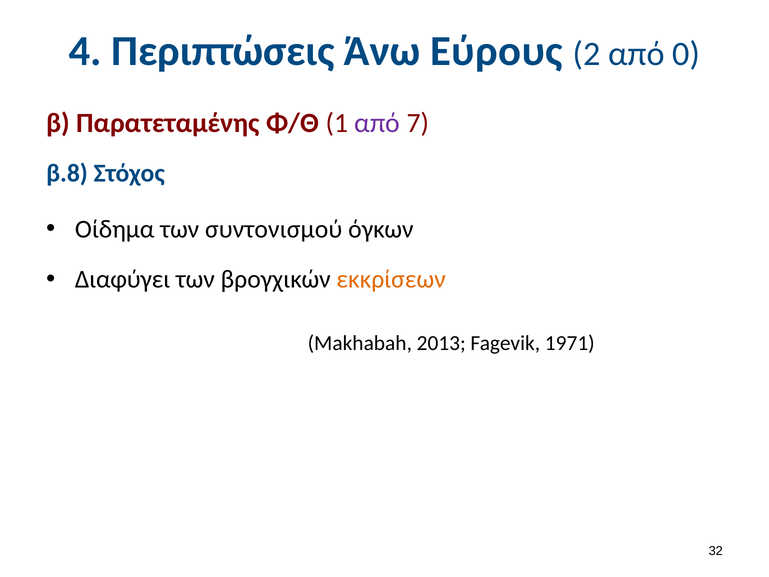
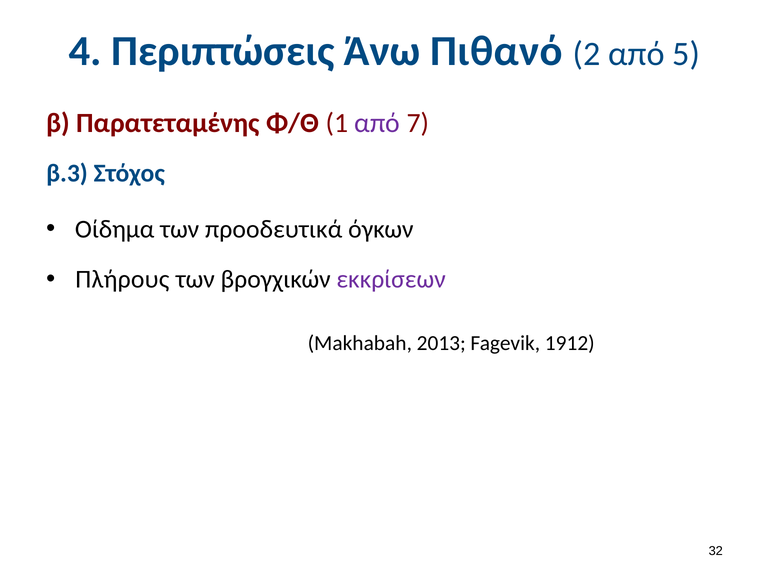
Εύρους: Εύρους -> Πιθανό
0: 0 -> 5
β.8: β.8 -> β.3
συντονισμού: συντονισμού -> προοδευτικά
Διαφύγει: Διαφύγει -> Πλήρους
εκκρίσεων colour: orange -> purple
1971: 1971 -> 1912
